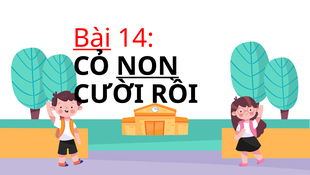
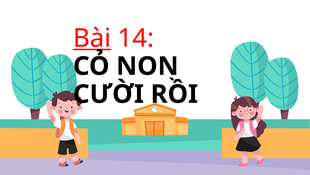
NON underline: present -> none
